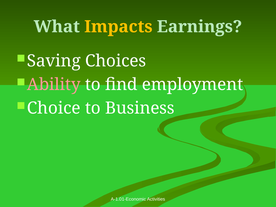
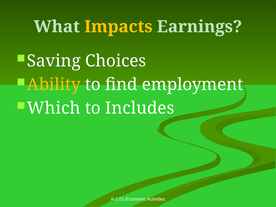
Ability colour: pink -> yellow
Choice: Choice -> Which
Business: Business -> Includes
